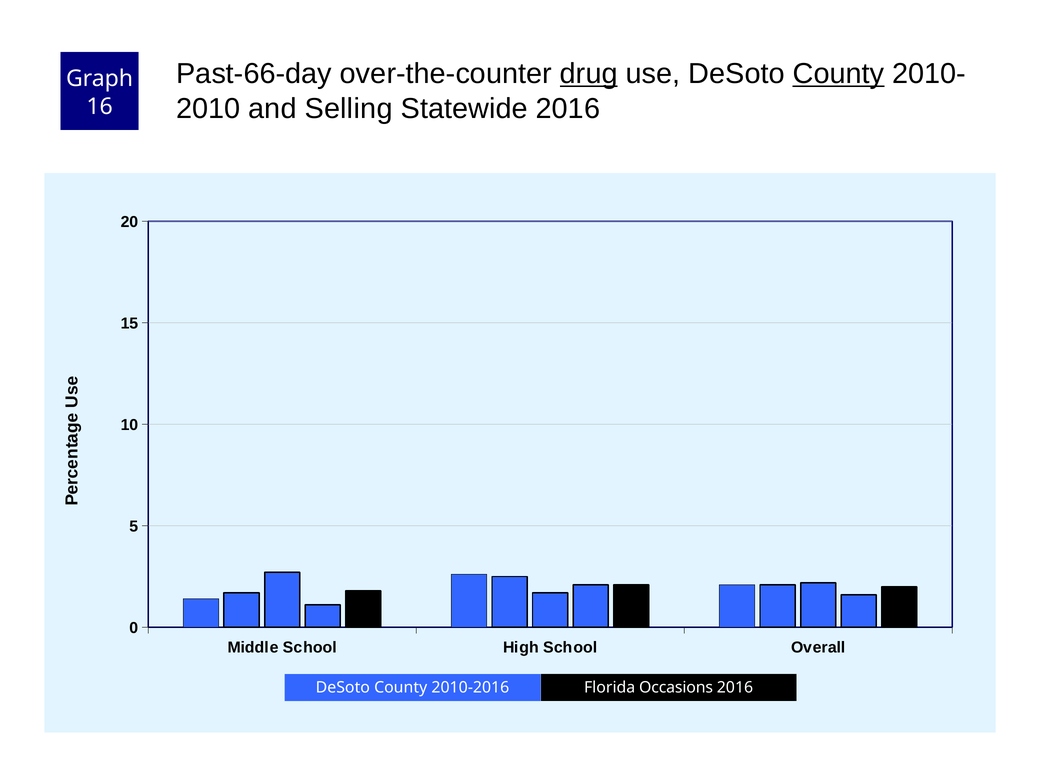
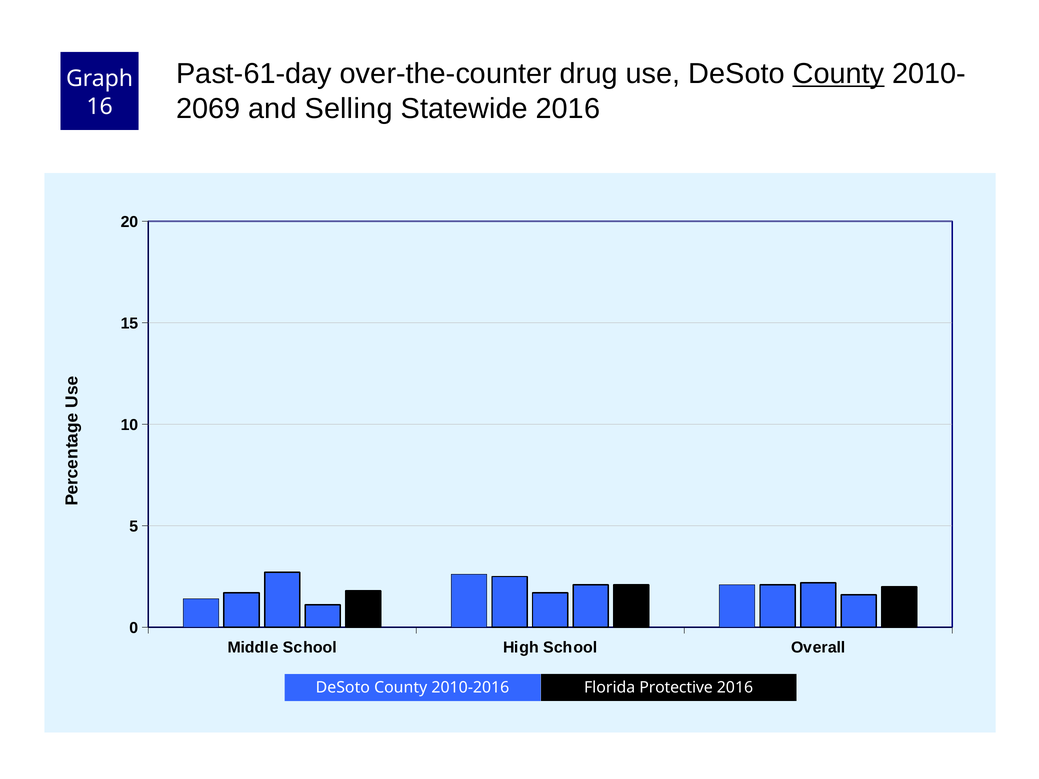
Past-66-day: Past-66-day -> Past-61-day
drug underline: present -> none
2010: 2010 -> 2069
Occasions: Occasions -> Protective
